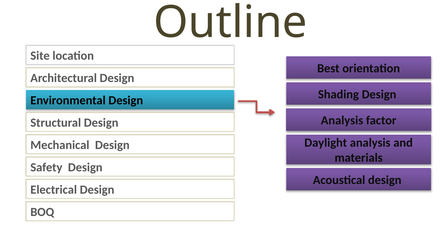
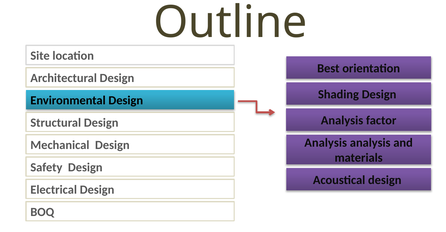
Daylight at (326, 143): Daylight -> Analysis
